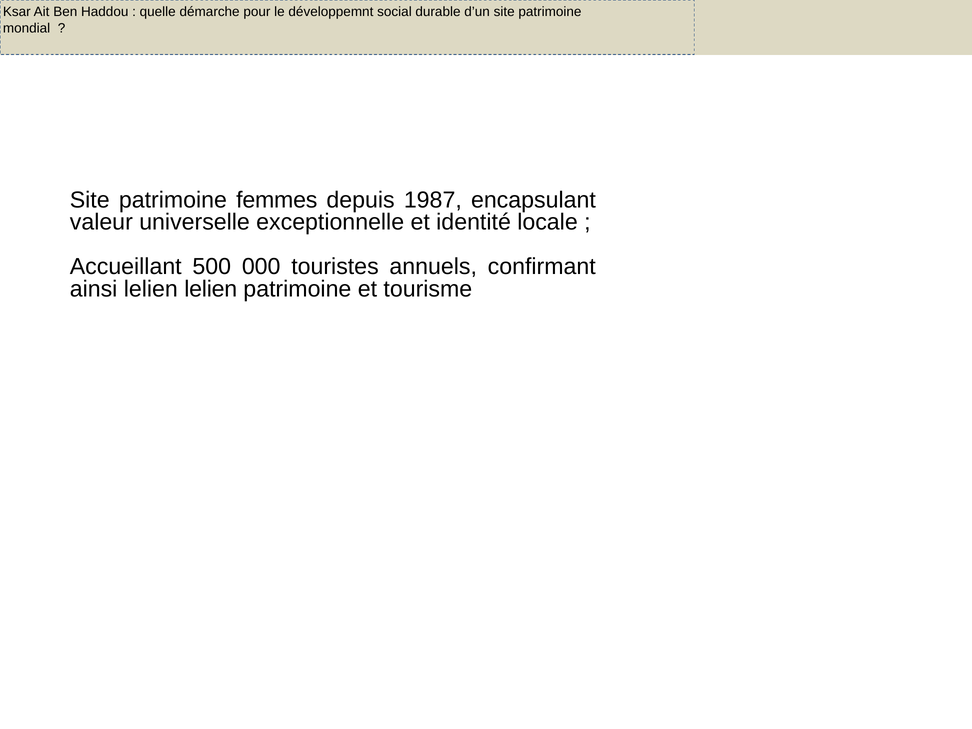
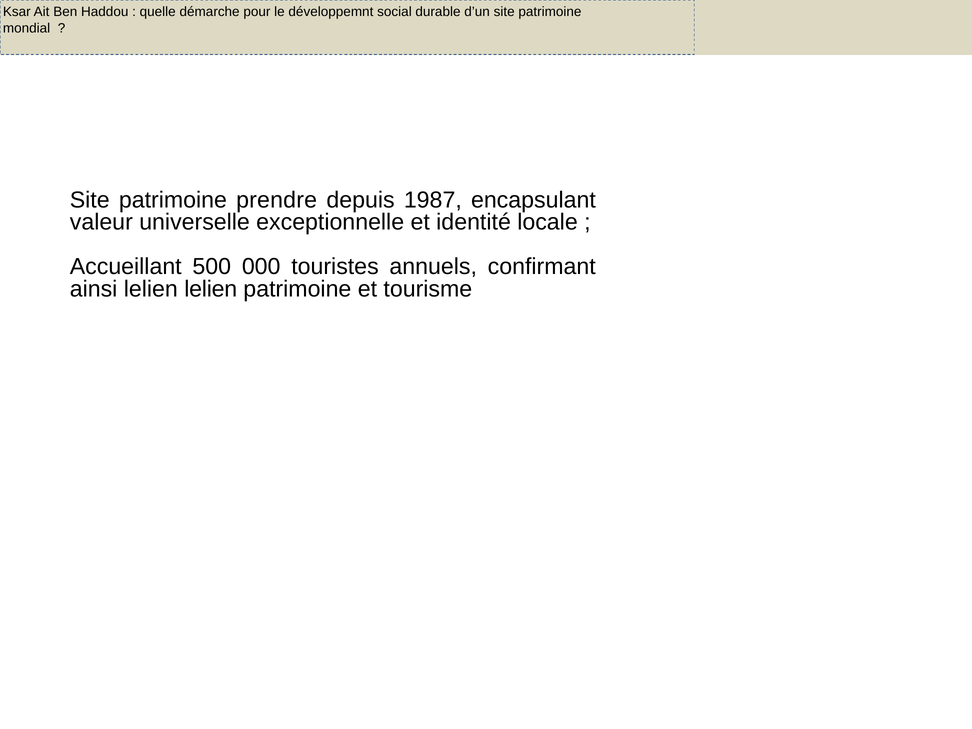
femmes: femmes -> prendre
